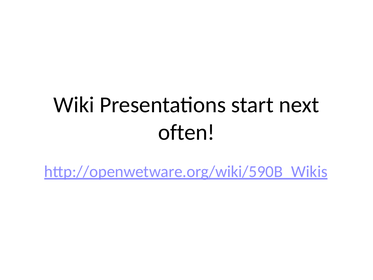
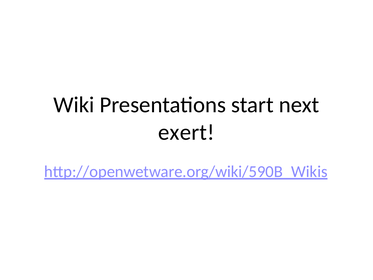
often: often -> exert
